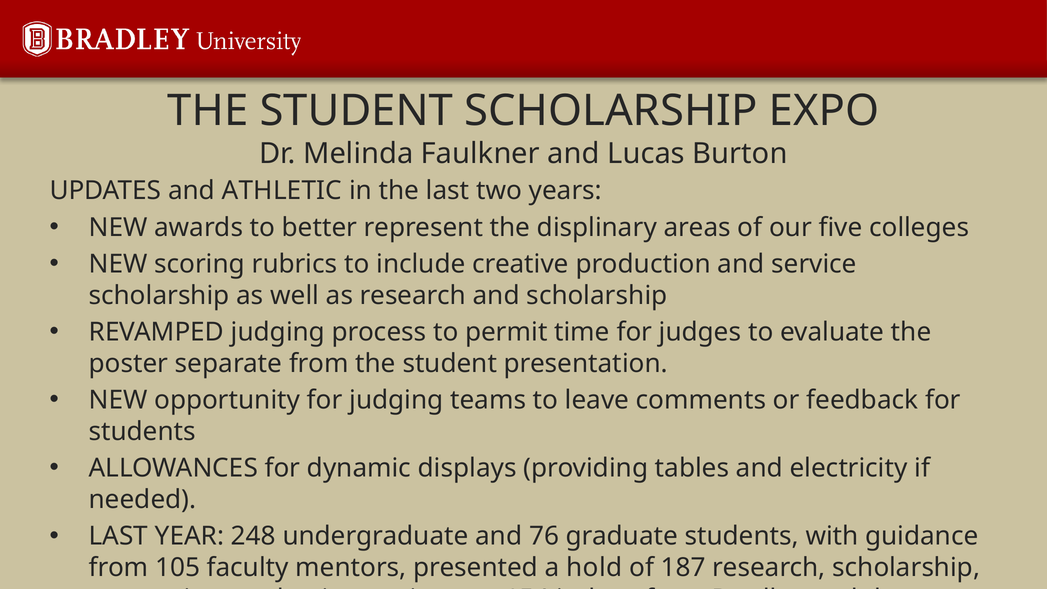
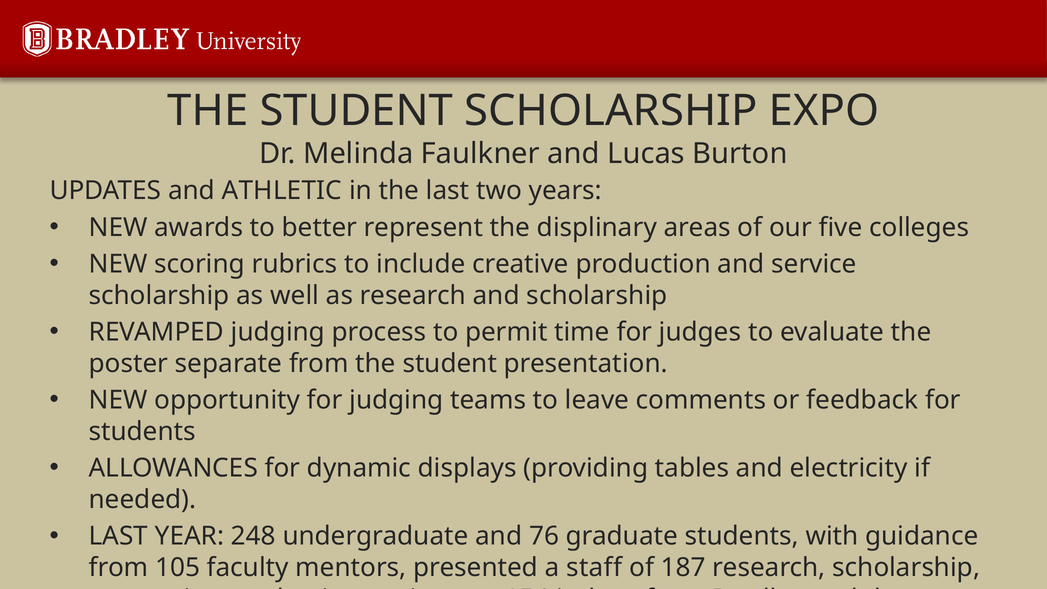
hold: hold -> staff
